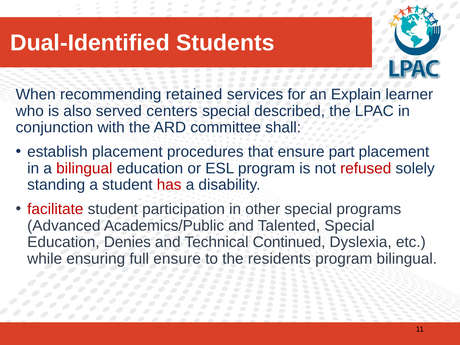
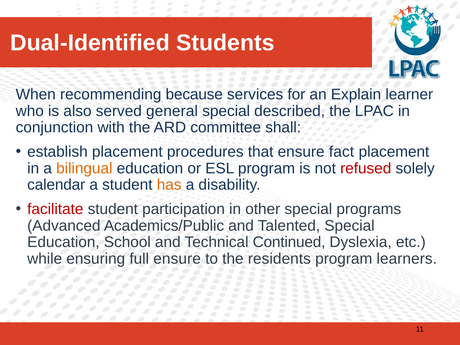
retained: retained -> because
centers: centers -> general
part: part -> fact
bilingual at (84, 168) colour: red -> orange
standing: standing -> calendar
has colour: red -> orange
Denies: Denies -> School
program bilingual: bilingual -> learners
